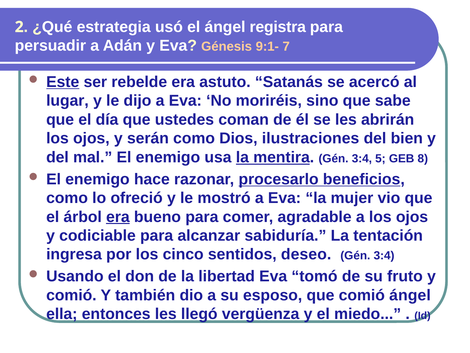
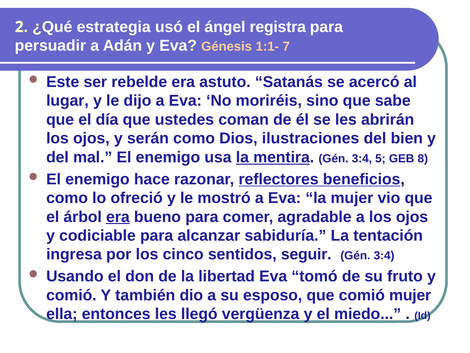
9:1-: 9:1- -> 1:1-
Este underline: present -> none
procesarlo: procesarlo -> reflectores
deseo: deseo -> seguir
comió ángel: ángel -> mujer
